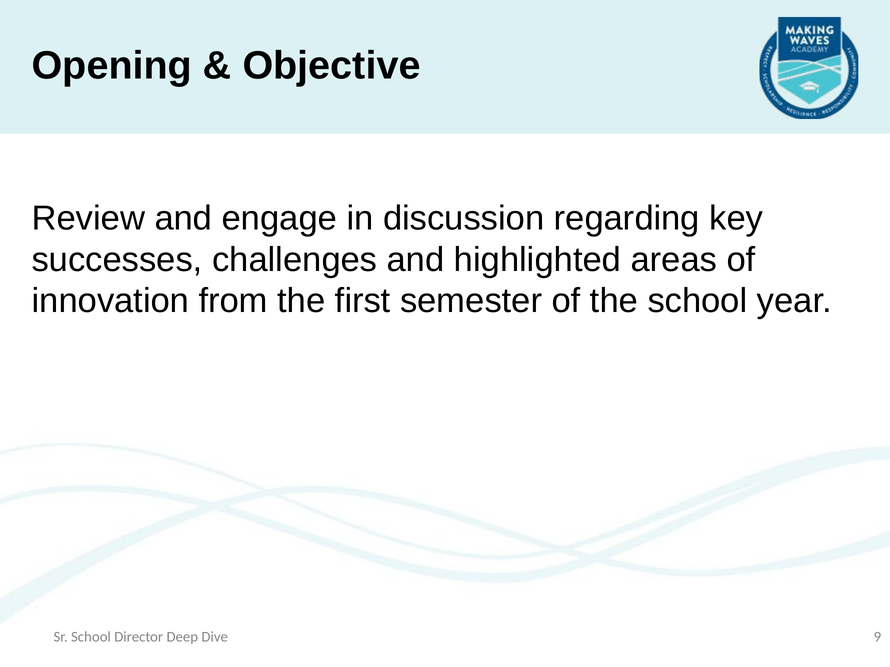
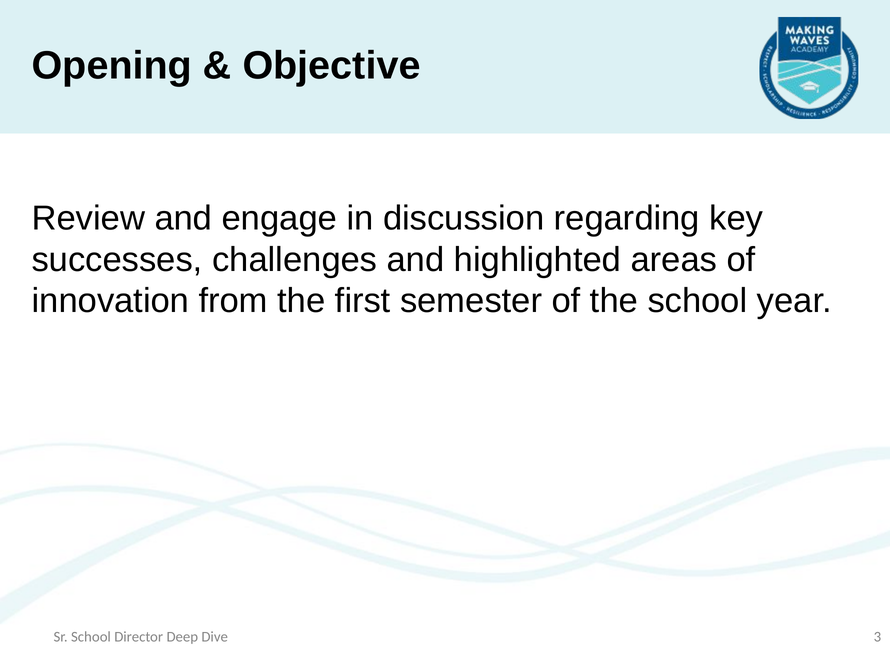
9: 9 -> 3
